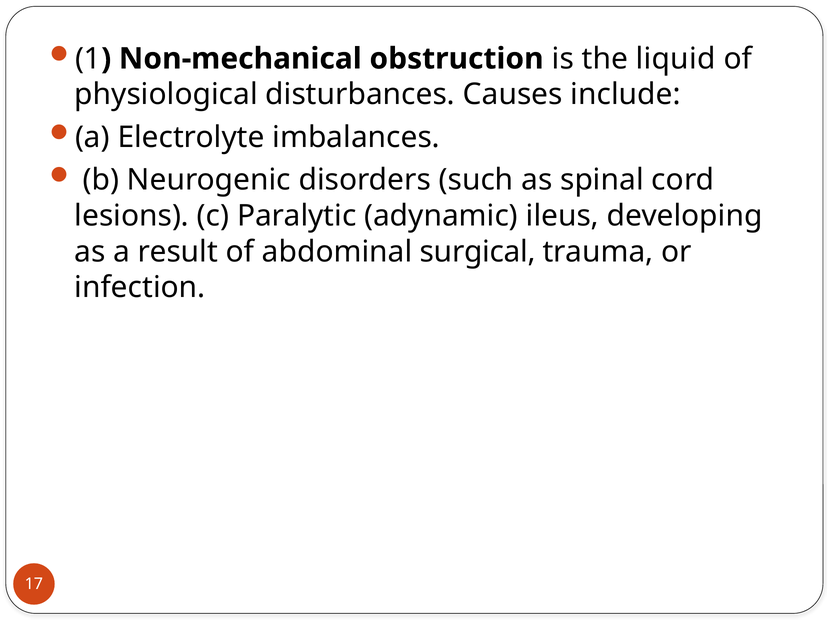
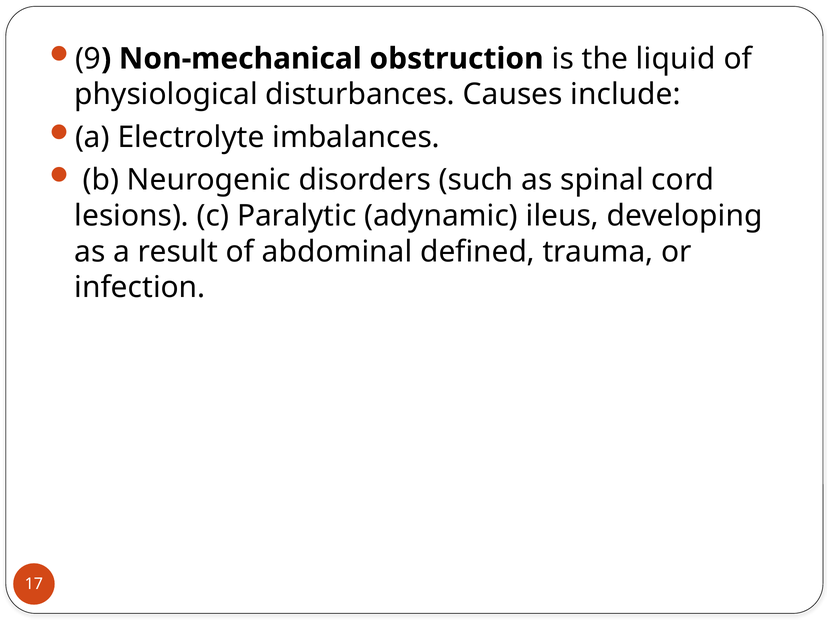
1: 1 -> 9
surgical: surgical -> defined
